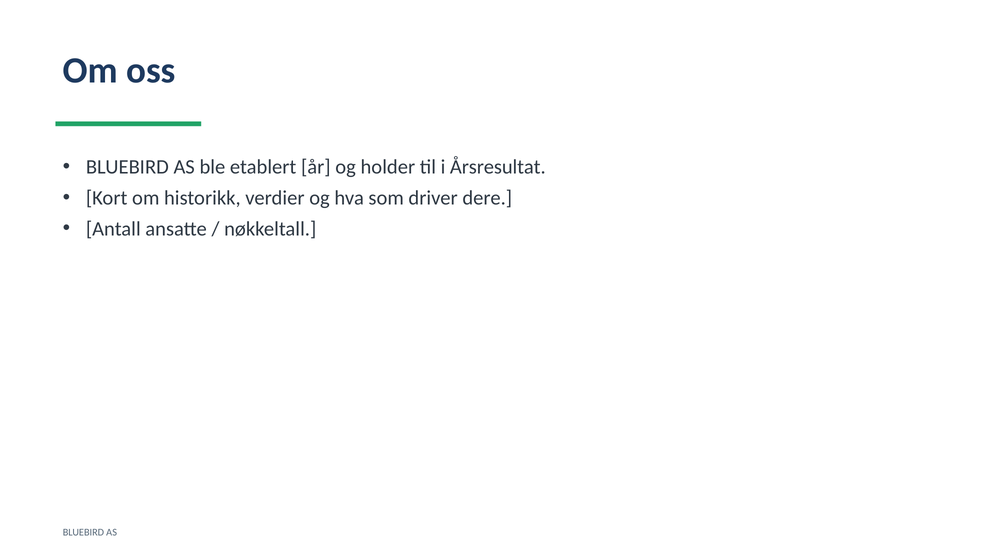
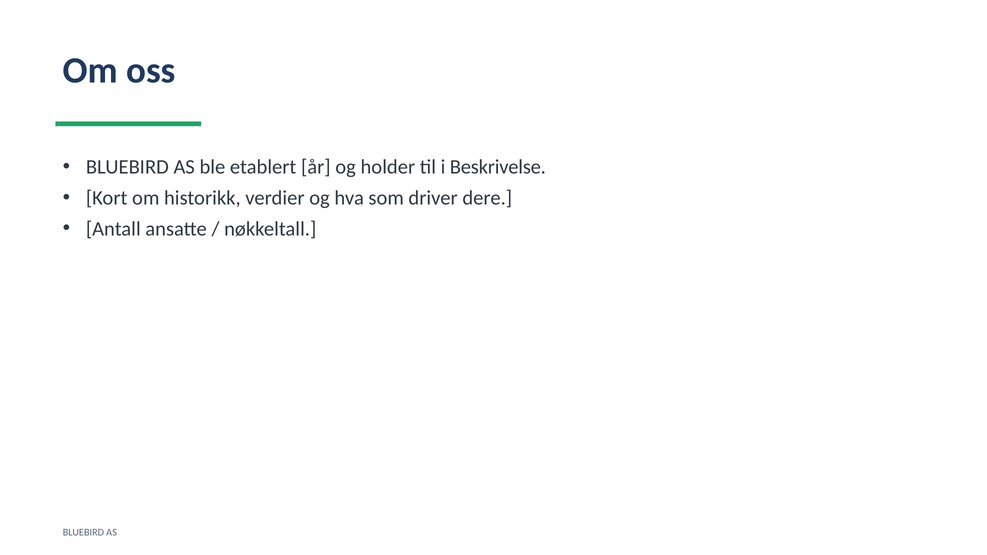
Årsresultat: Årsresultat -> Beskrivelse
